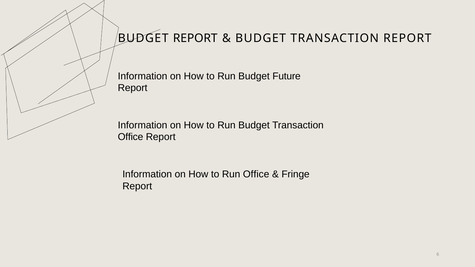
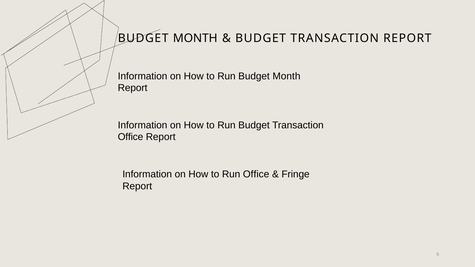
REPORT at (195, 38): REPORT -> MONTH
Run Budget Future: Future -> Month
